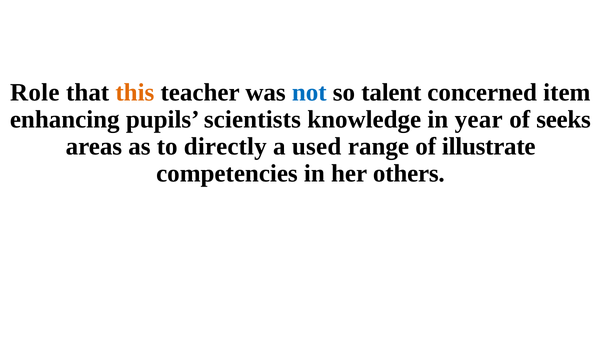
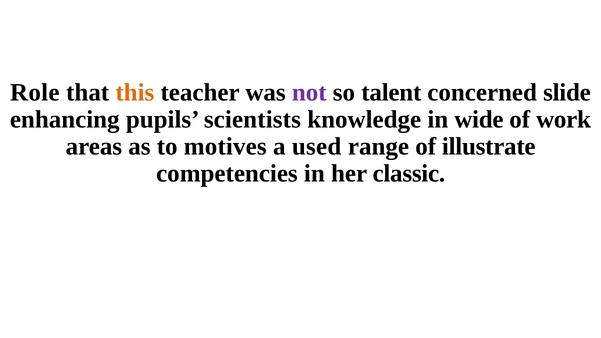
not colour: blue -> purple
item: item -> slide
year: year -> wide
seeks: seeks -> work
directly: directly -> motives
others: others -> classic
